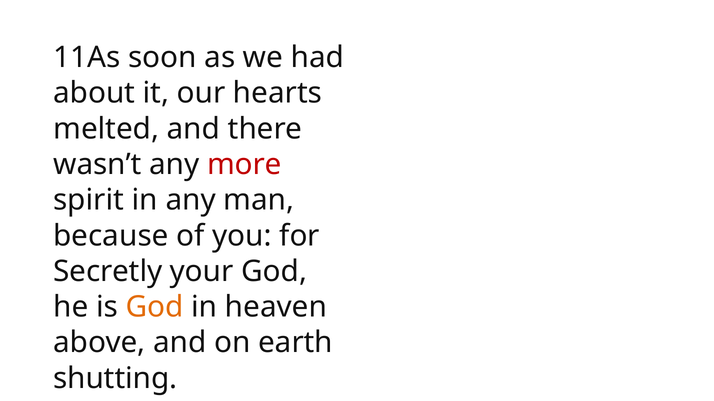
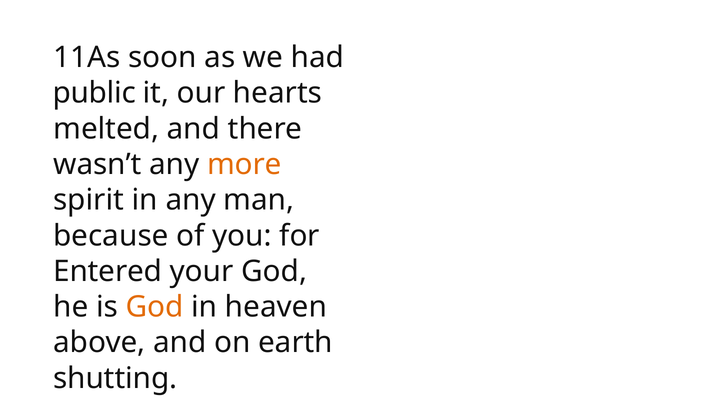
about: about -> public
more colour: red -> orange
Secretly: Secretly -> Entered
